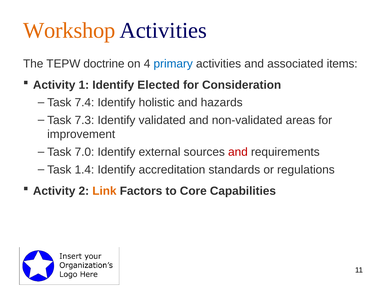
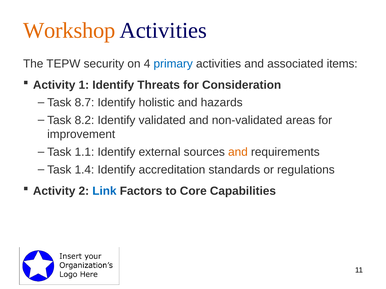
doctrine: doctrine -> security
Elected: Elected -> Threats
7.4: 7.4 -> 8.7
7.3: 7.3 -> 8.2
7.0: 7.0 -> 1.1
and at (238, 152) colour: red -> orange
Link colour: orange -> blue
